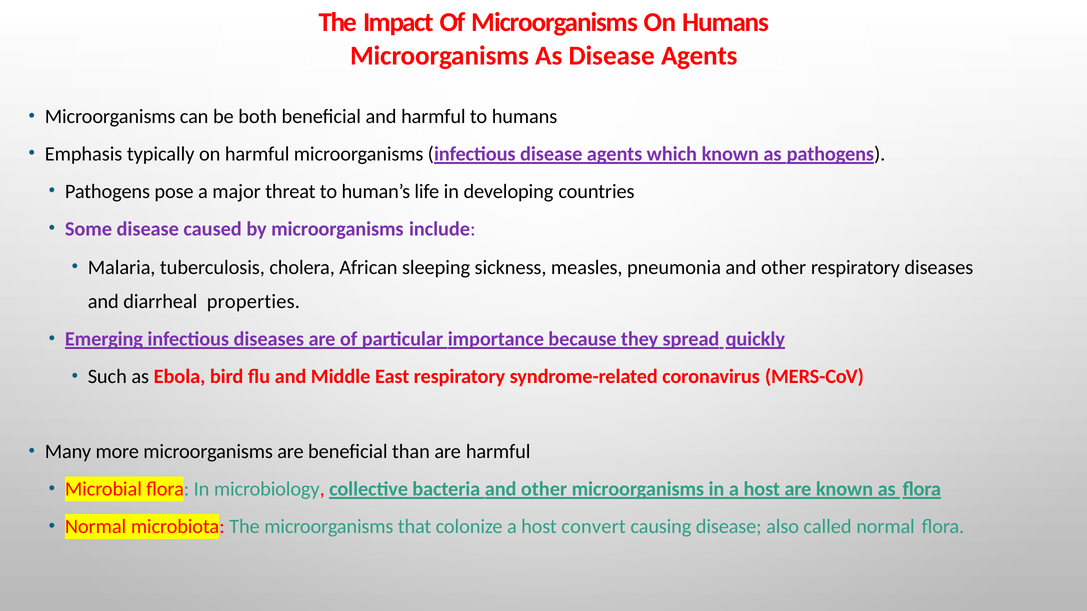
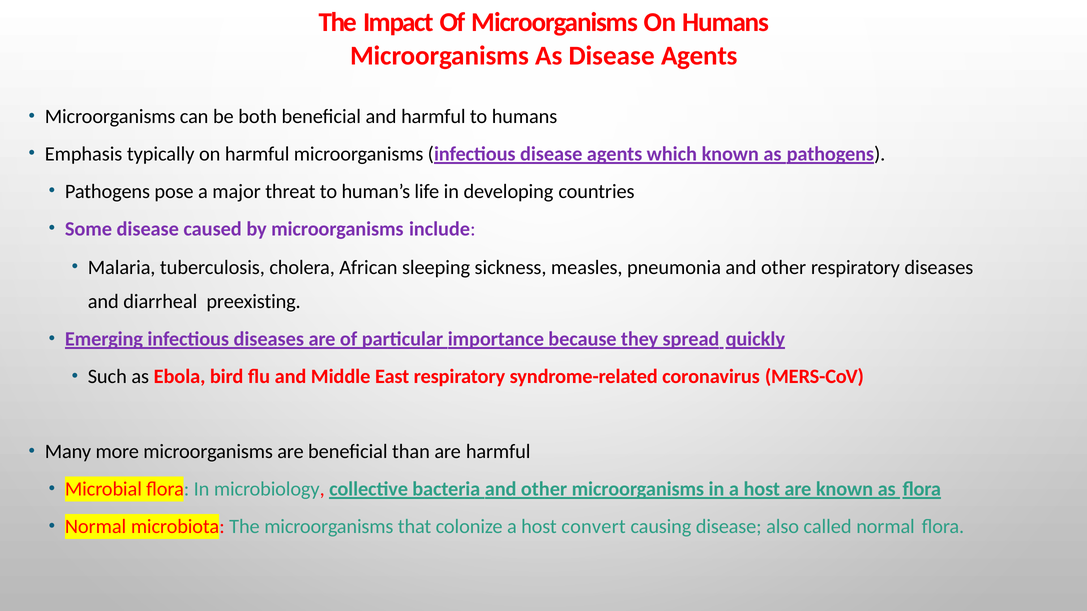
properties: properties -> preexisting
